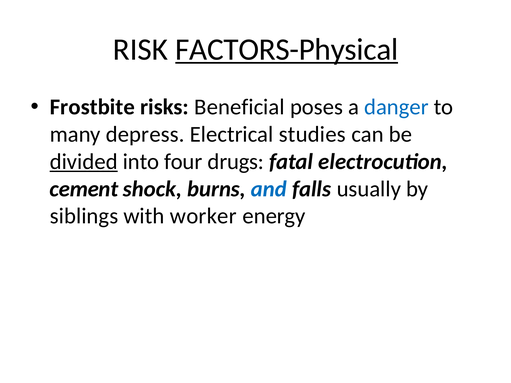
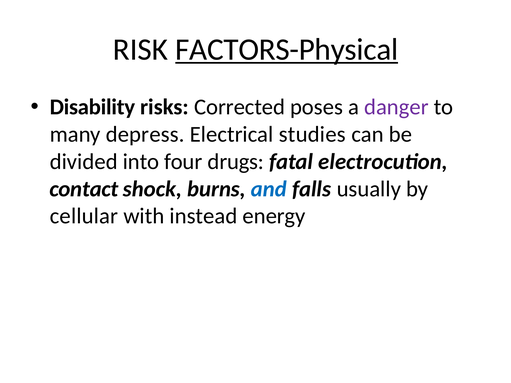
Frostbite: Frostbite -> Disability
Beneficial: Beneficial -> Corrected
danger colour: blue -> purple
divided underline: present -> none
cement: cement -> contact
siblings: siblings -> cellular
worker: worker -> instead
